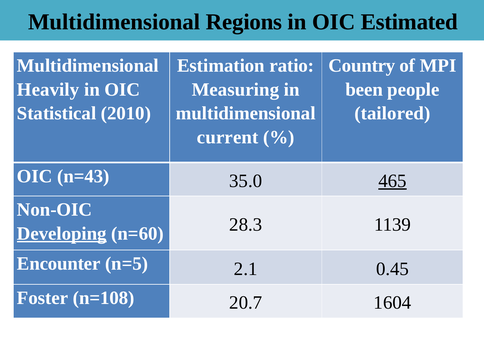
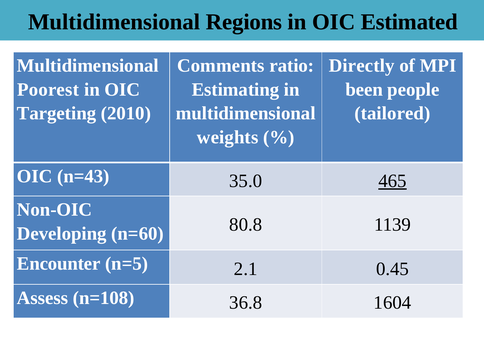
Estimation: Estimation -> Comments
Country: Country -> Directly
Heavily: Heavily -> Poorest
Measuring: Measuring -> Estimating
Statistical: Statistical -> Targeting
current: current -> weights
Developing underline: present -> none
28.3: 28.3 -> 80.8
Foster: Foster -> Assess
20.7: 20.7 -> 36.8
